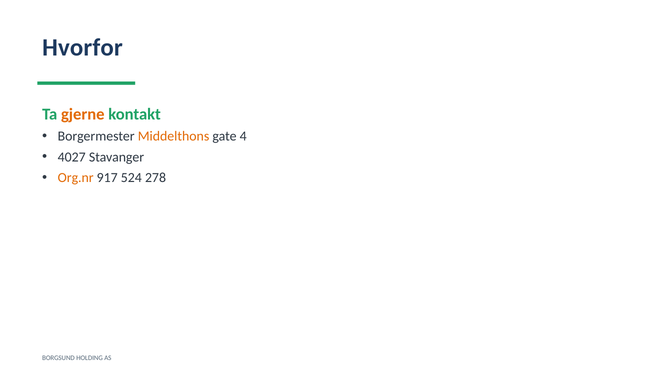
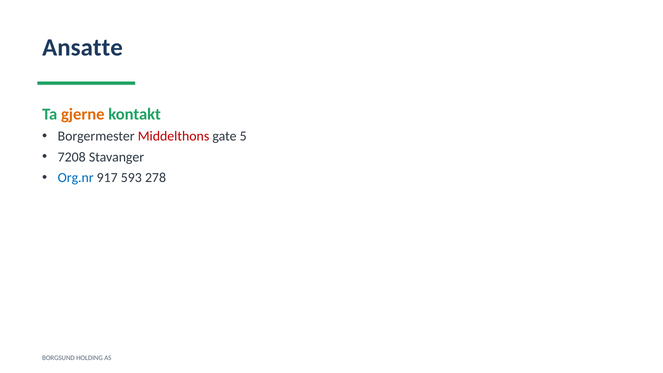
Hvorfor: Hvorfor -> Ansatte
Middelthons colour: orange -> red
4: 4 -> 5
4027: 4027 -> 7208
Org.nr colour: orange -> blue
524: 524 -> 593
